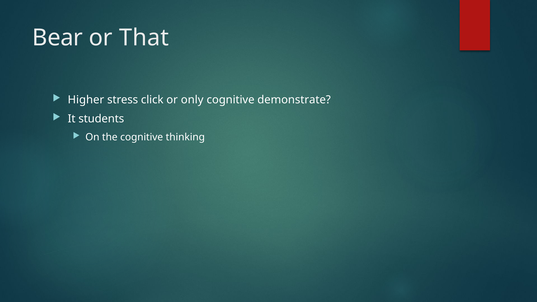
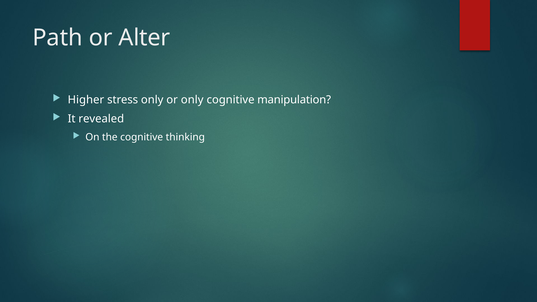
Bear: Bear -> Path
That: That -> Alter
stress click: click -> only
demonstrate: demonstrate -> manipulation
students: students -> revealed
